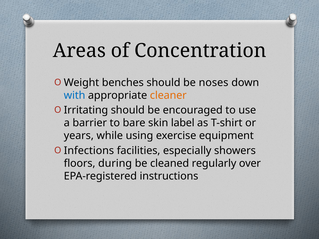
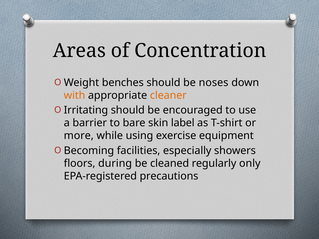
with colour: blue -> orange
years: years -> more
Infections: Infections -> Becoming
over: over -> only
instructions: instructions -> precautions
